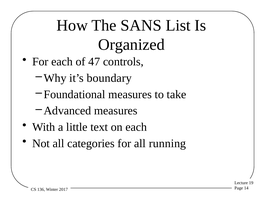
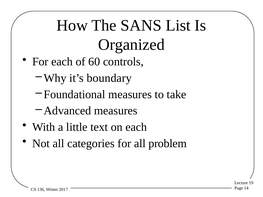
47: 47 -> 60
running: running -> problem
